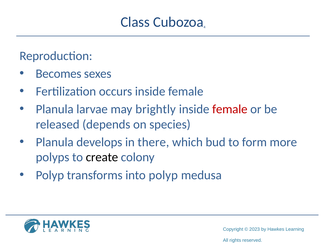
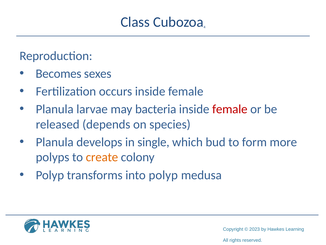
brightly: brightly -> bacteria
there: there -> single
create colour: black -> orange
